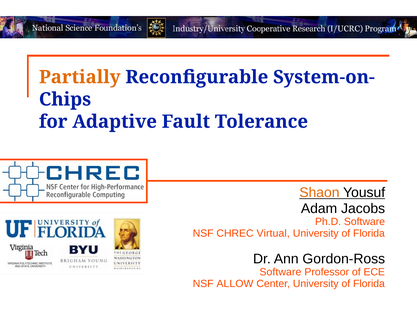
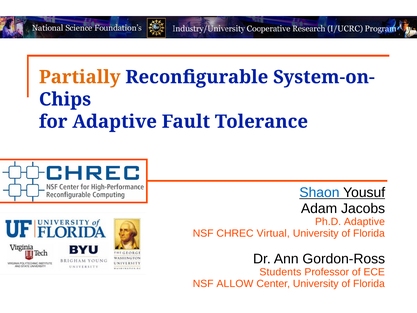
Shaon colour: orange -> blue
Ph.D Software: Software -> Adaptive
Software at (280, 272): Software -> Students
